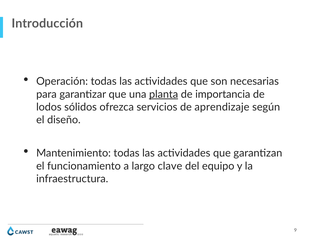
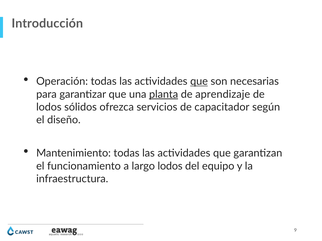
que at (199, 82) underline: none -> present
importancia: importancia -> aprendizaje
aprendizaje: aprendizaje -> capacitador
largo clave: clave -> lodos
